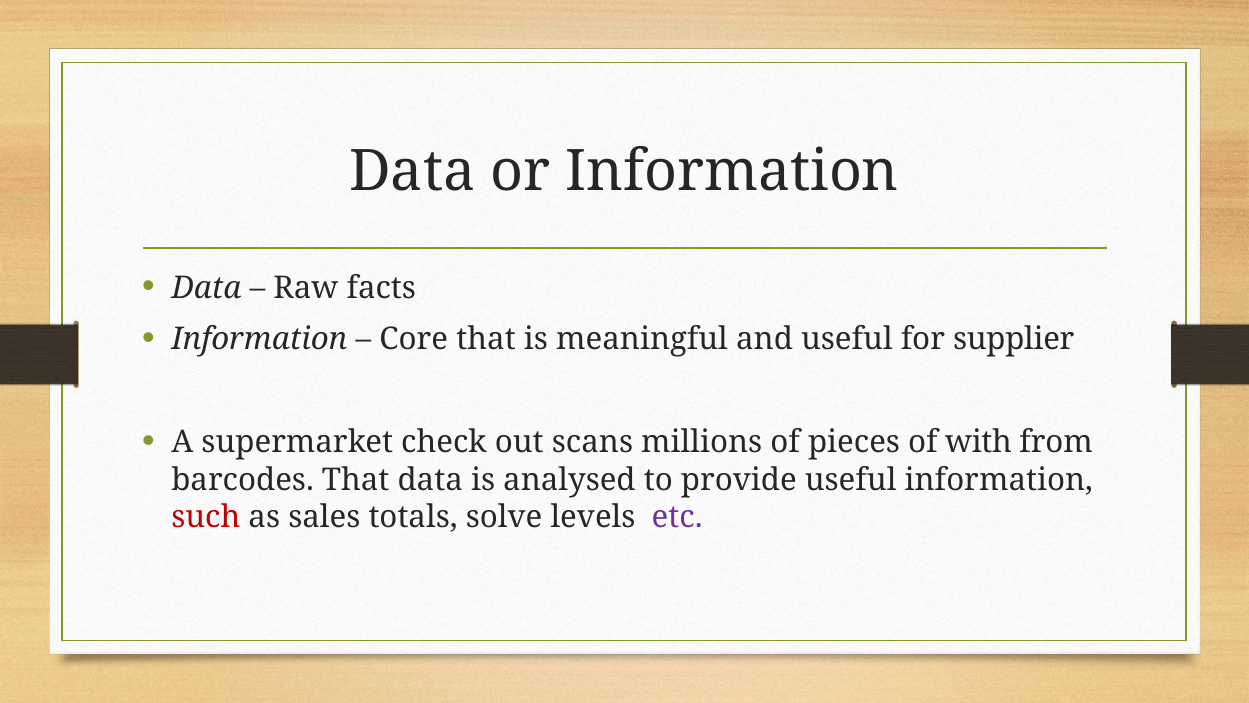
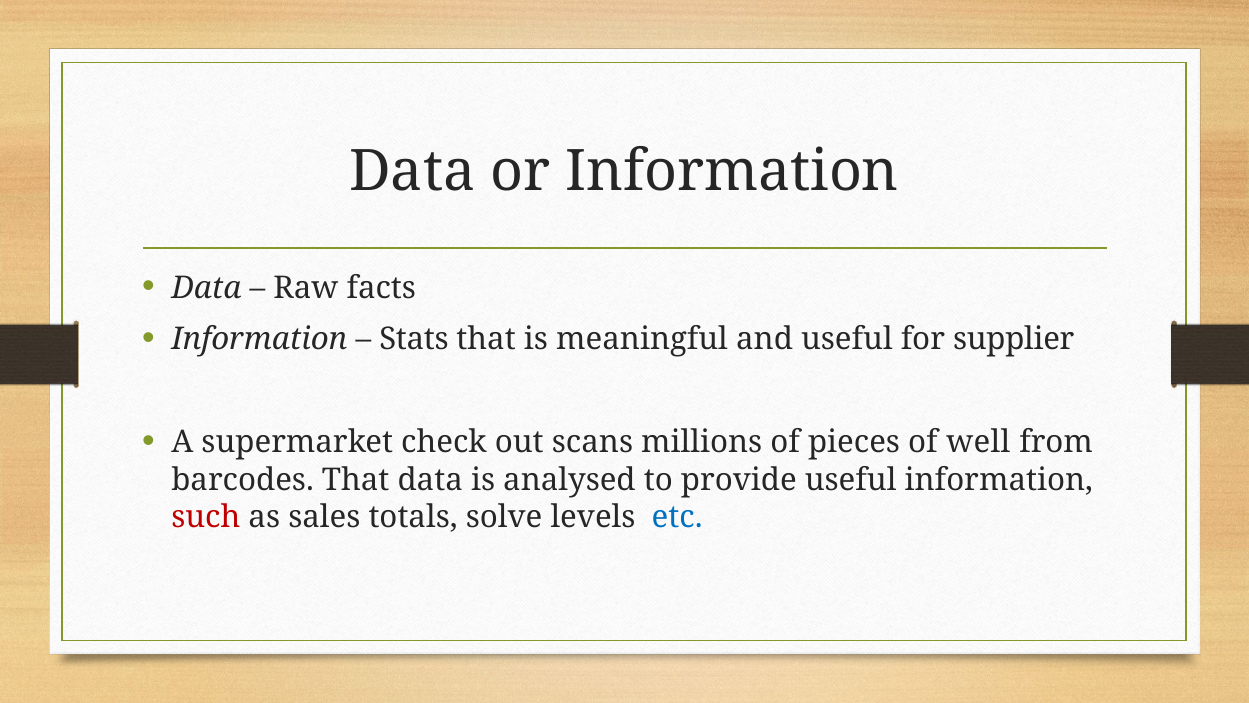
Core: Core -> Stats
with: with -> well
etc colour: purple -> blue
